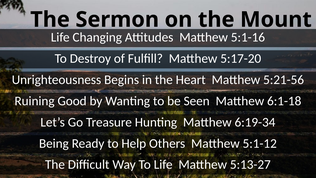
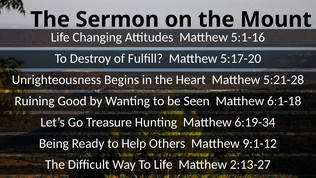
5:21-56: 5:21-56 -> 5:21-28
5:1-12: 5:1-12 -> 9:1-12
5:13-27: 5:13-27 -> 2:13-27
